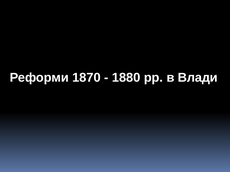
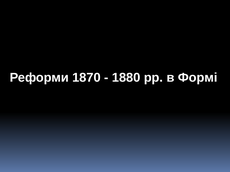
Влади: Влади -> Формі
